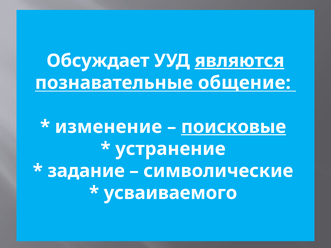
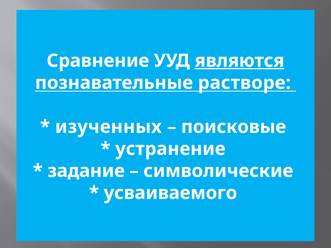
Обсуждает: Обсуждает -> Сравнение
общение: общение -> растворе
изменение: изменение -> изученных
поисковые underline: present -> none
